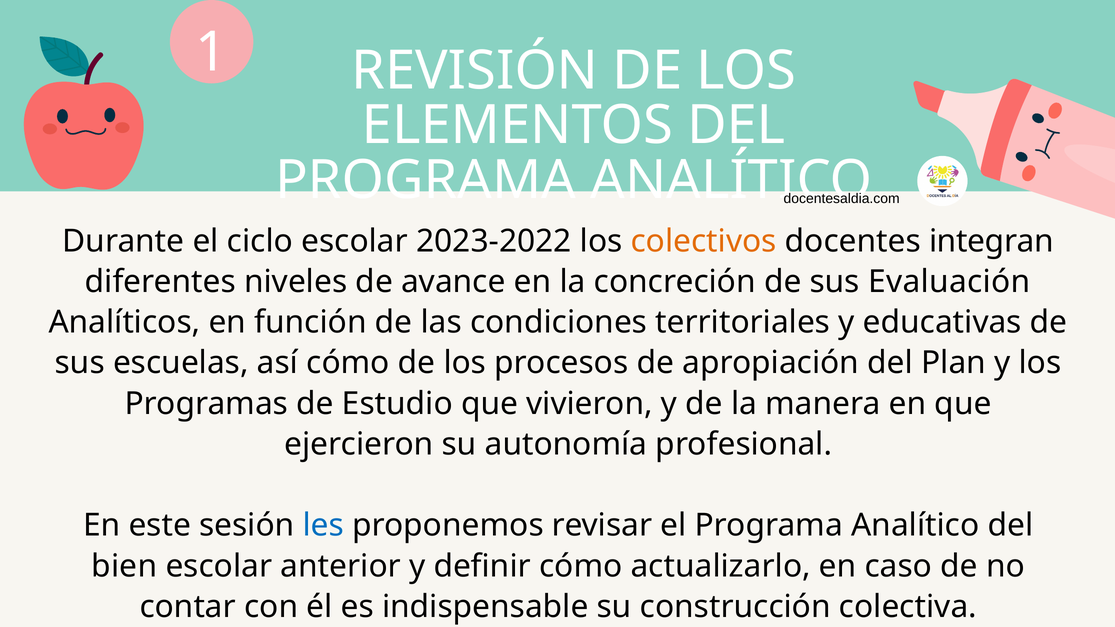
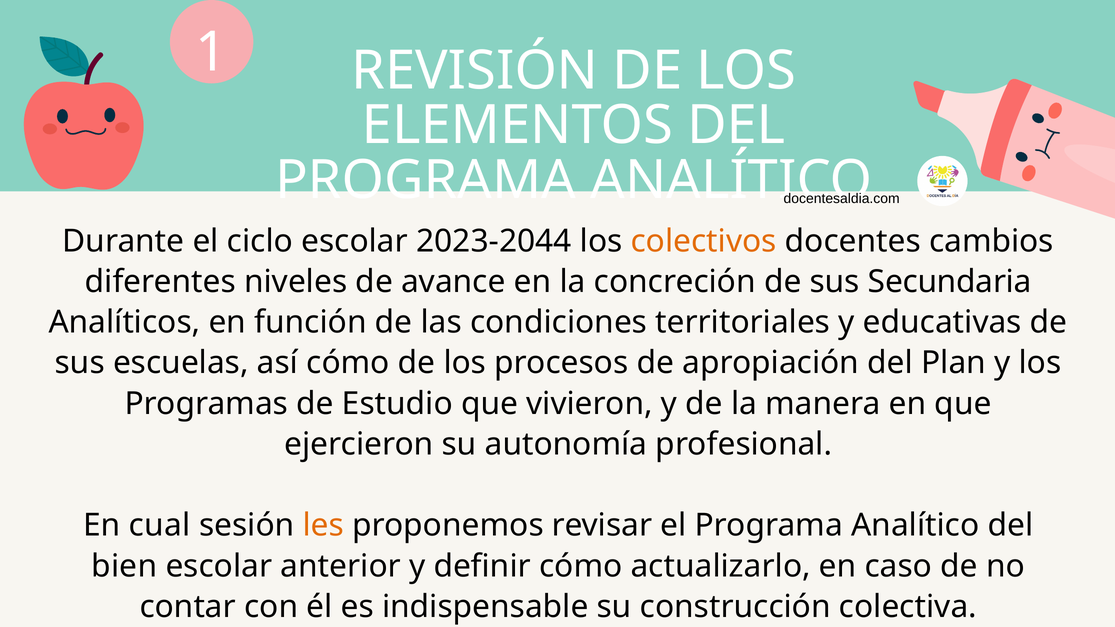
2023-2022: 2023-2022 -> 2023-2044
integran: integran -> cambios
Evaluación: Evaluación -> Secundaria
este: este -> cual
les colour: blue -> orange
